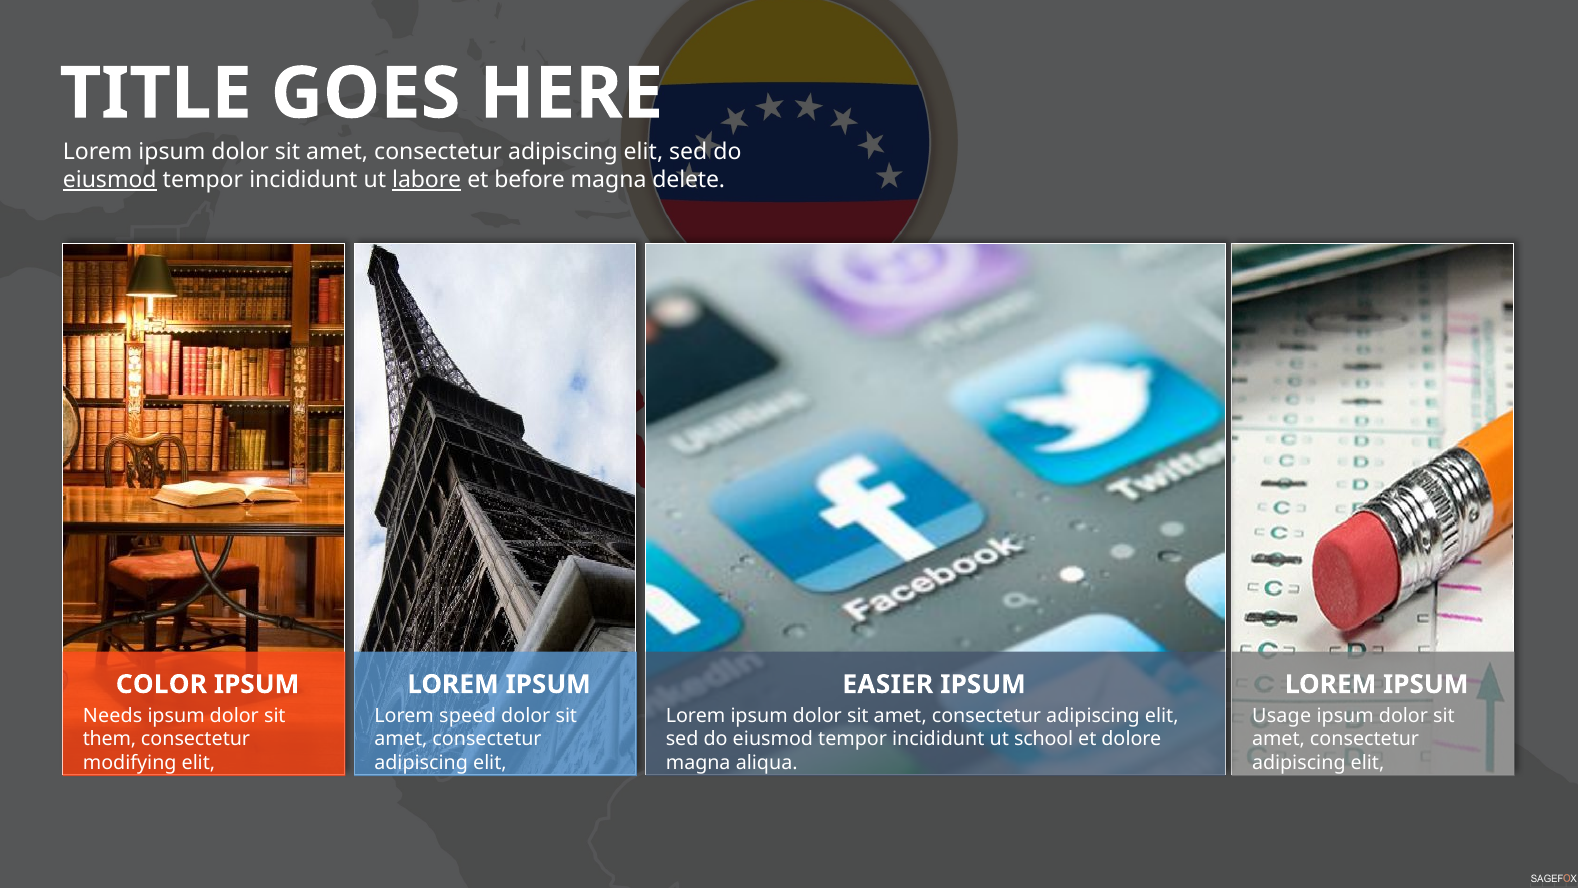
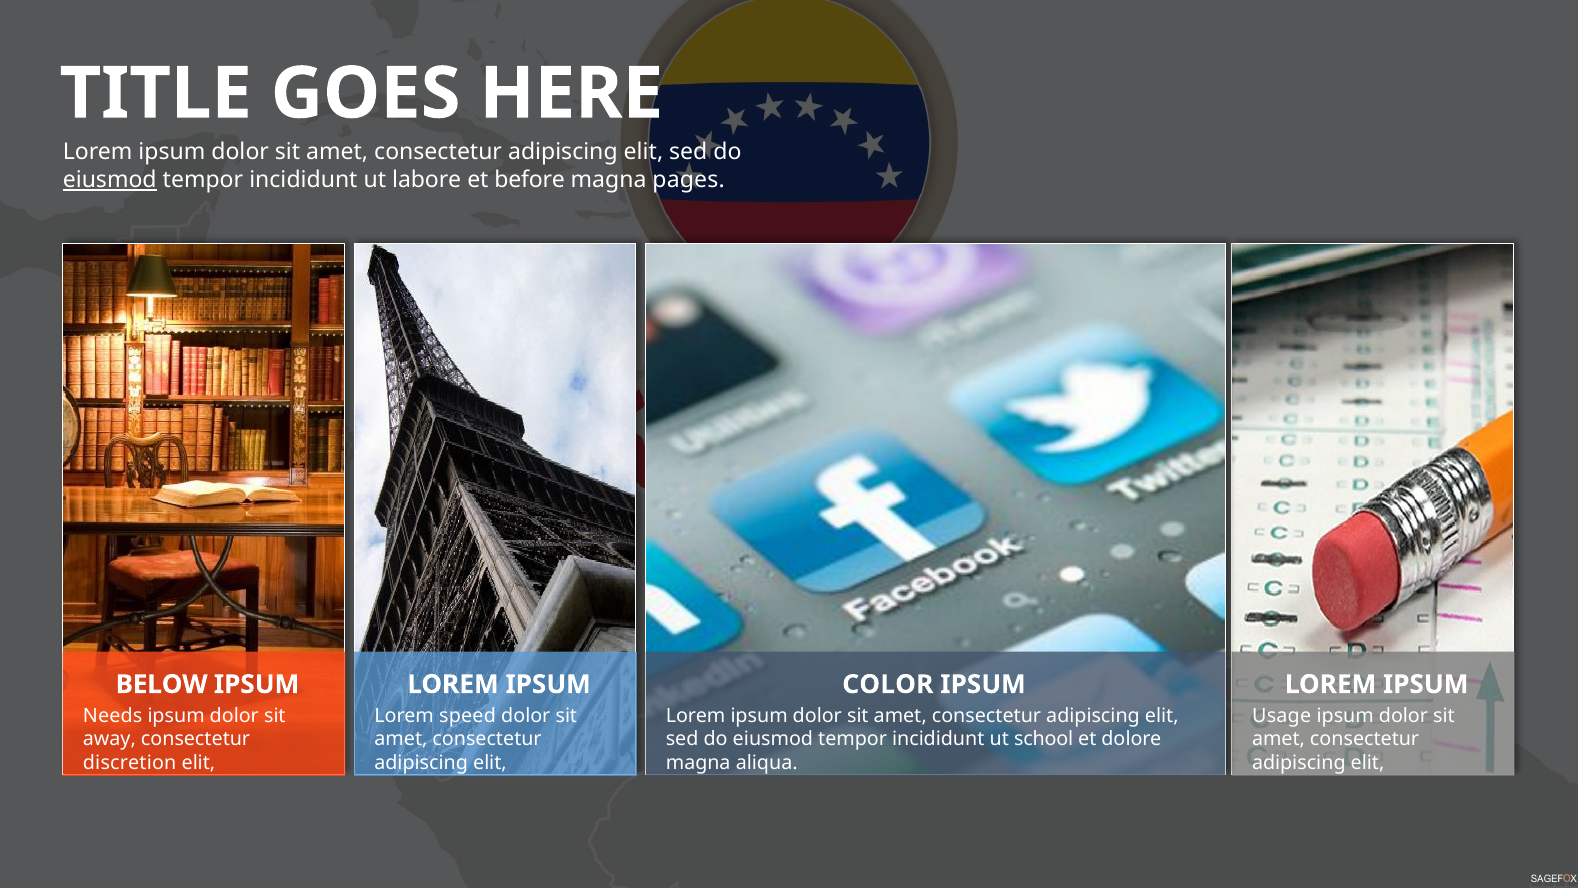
labore underline: present -> none
delete: delete -> pages
COLOR: COLOR -> BELOW
EASIER: EASIER -> COLOR
them: them -> away
modifying: modifying -> discretion
